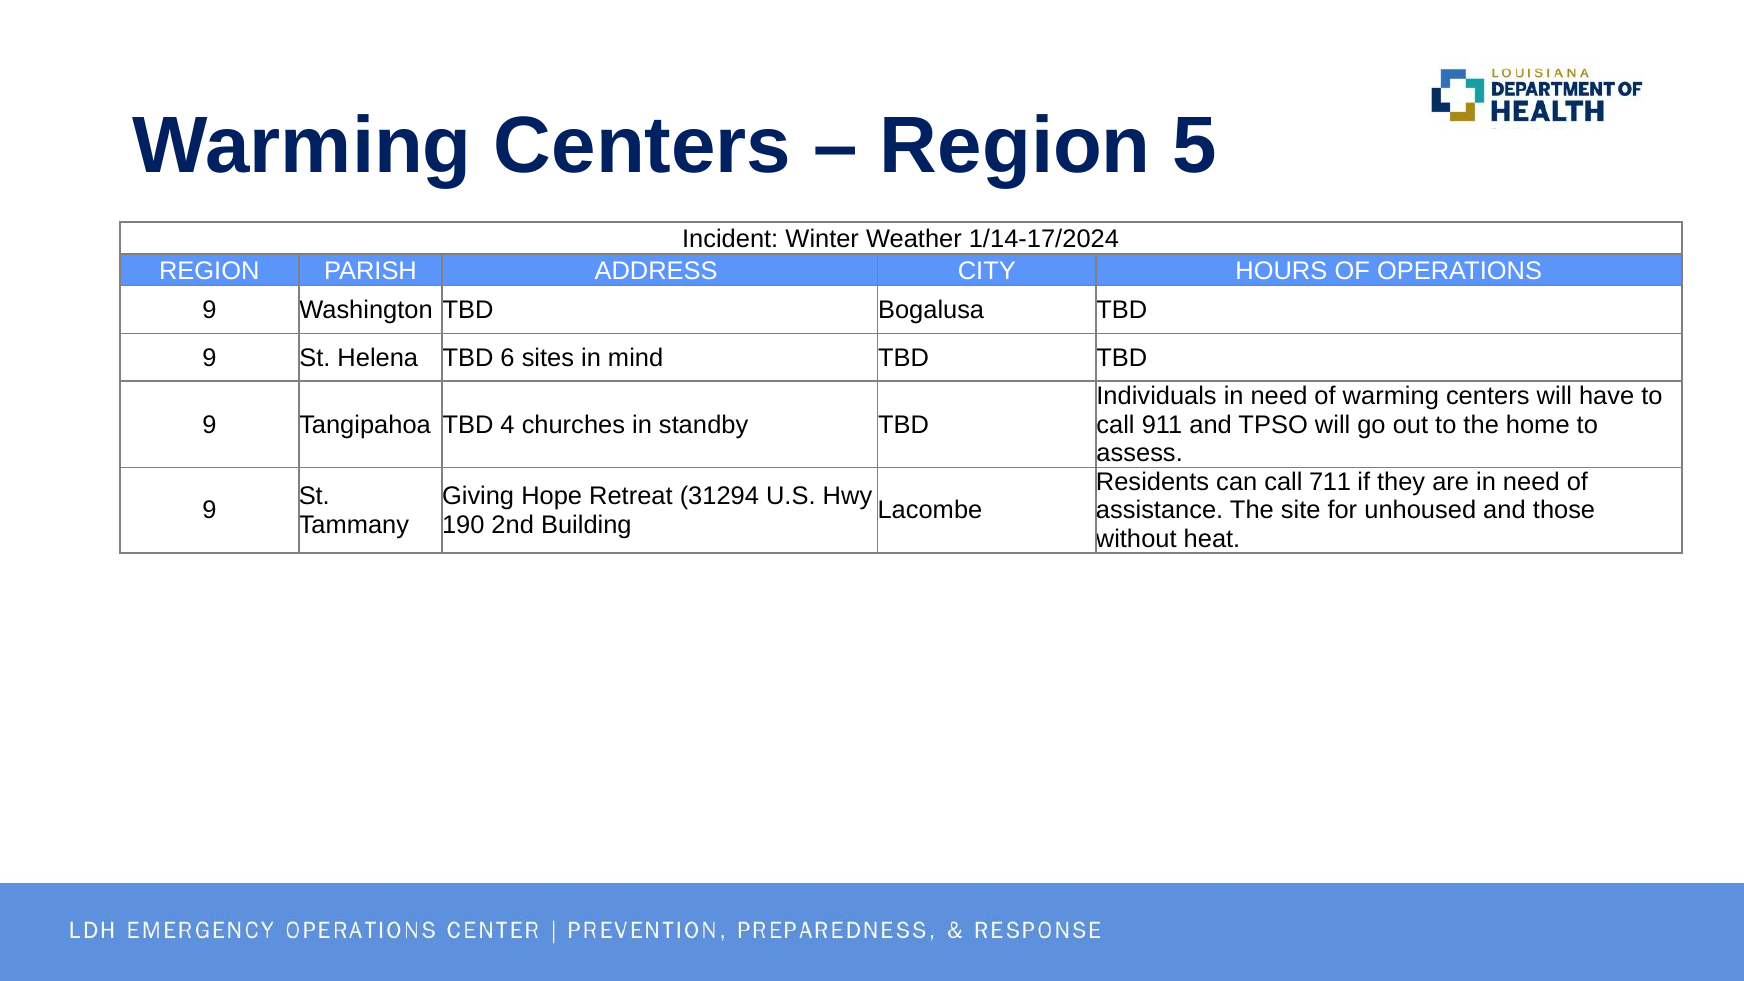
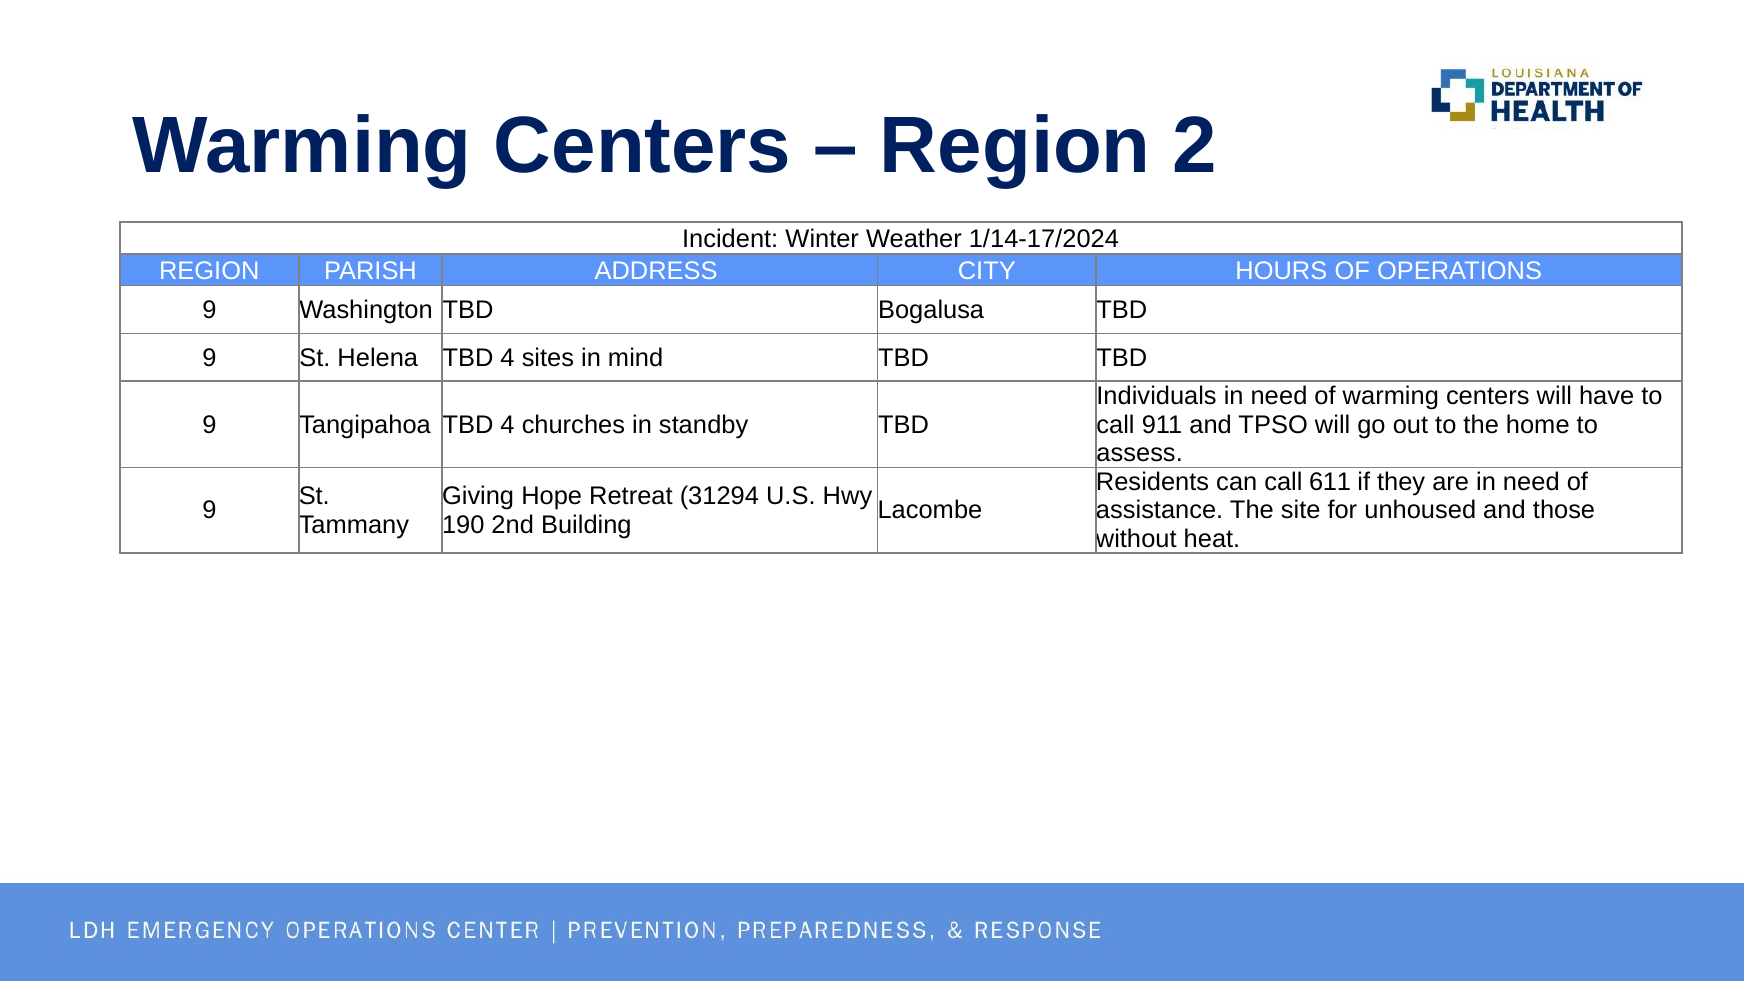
5: 5 -> 2
Helena TBD 6: 6 -> 4
711: 711 -> 611
